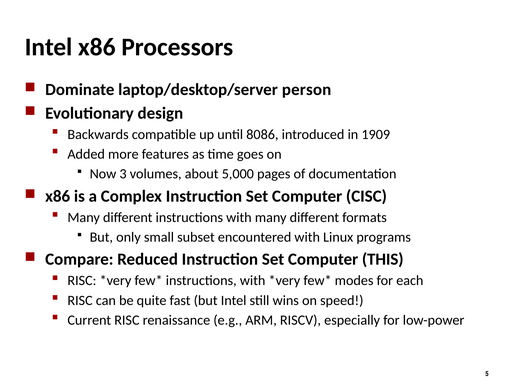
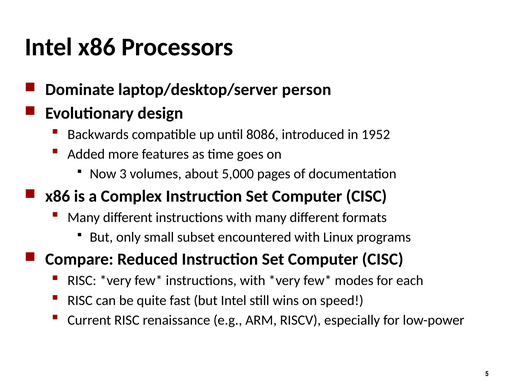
1909: 1909 -> 1952
THIS at (383, 259): THIS -> CISC
